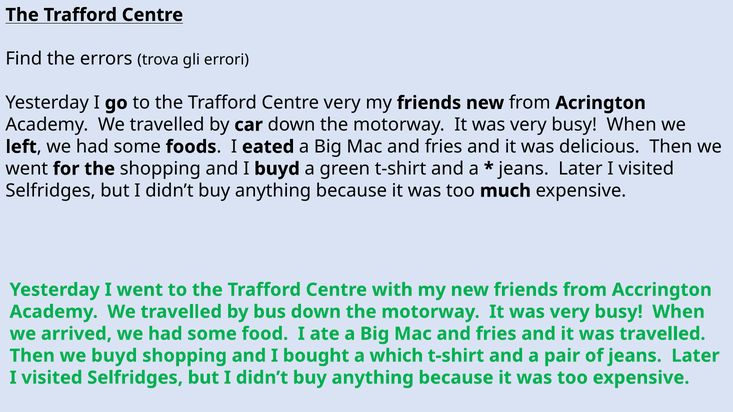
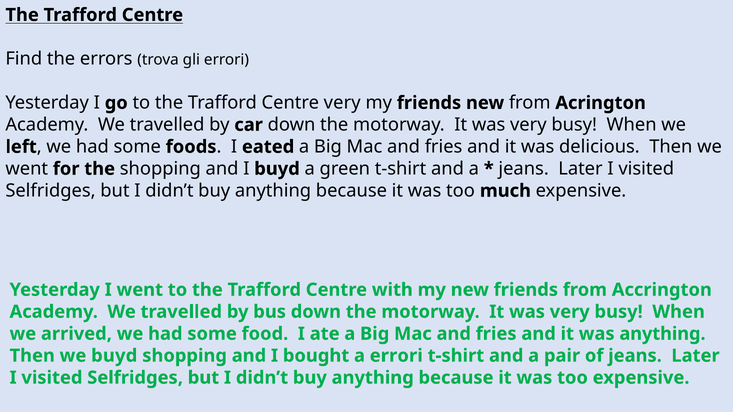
was travelled: travelled -> anything
a which: which -> errori
